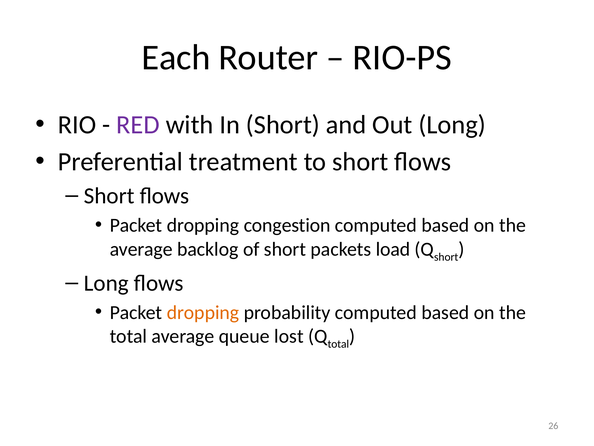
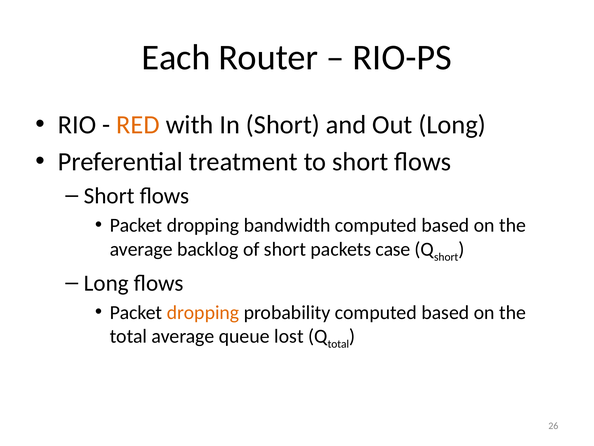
RED colour: purple -> orange
congestion: congestion -> bandwidth
load: load -> case
